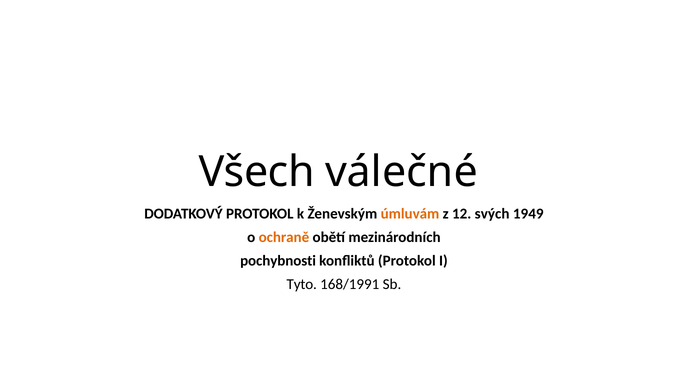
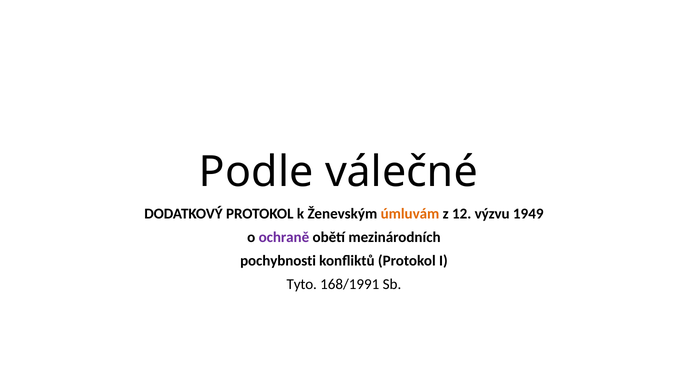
Všech: Všech -> Podle
svých: svých -> výzvu
ochraně colour: orange -> purple
